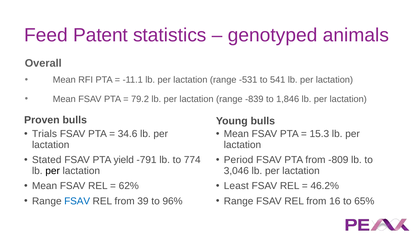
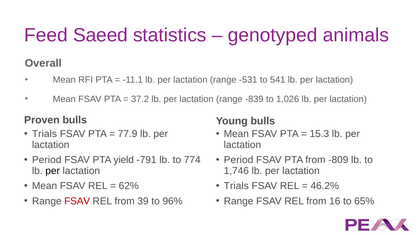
Patent: Patent -> Saeed
79.2: 79.2 -> 37.2
1,846: 1,846 -> 1,026
34.6: 34.6 -> 77.9
Stated at (47, 160): Stated -> Period
3,046: 3,046 -> 1,746
Least at (236, 186): Least -> Trials
FSAV at (77, 202) colour: blue -> red
